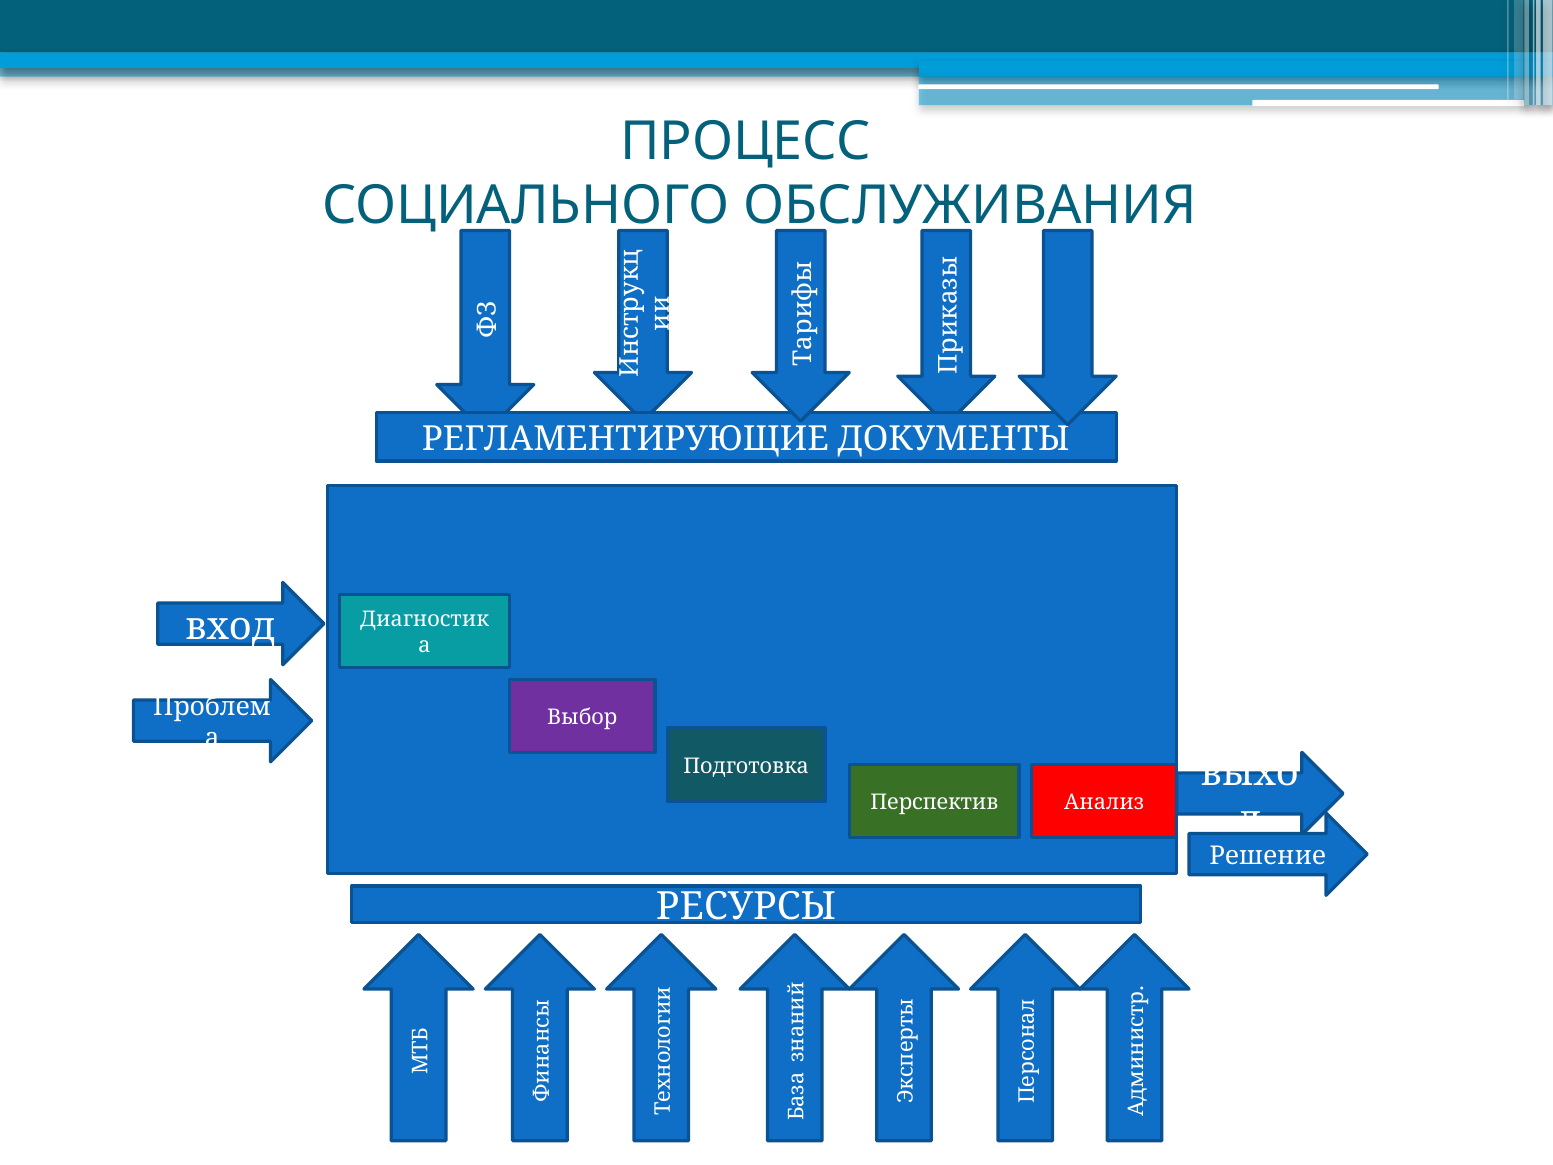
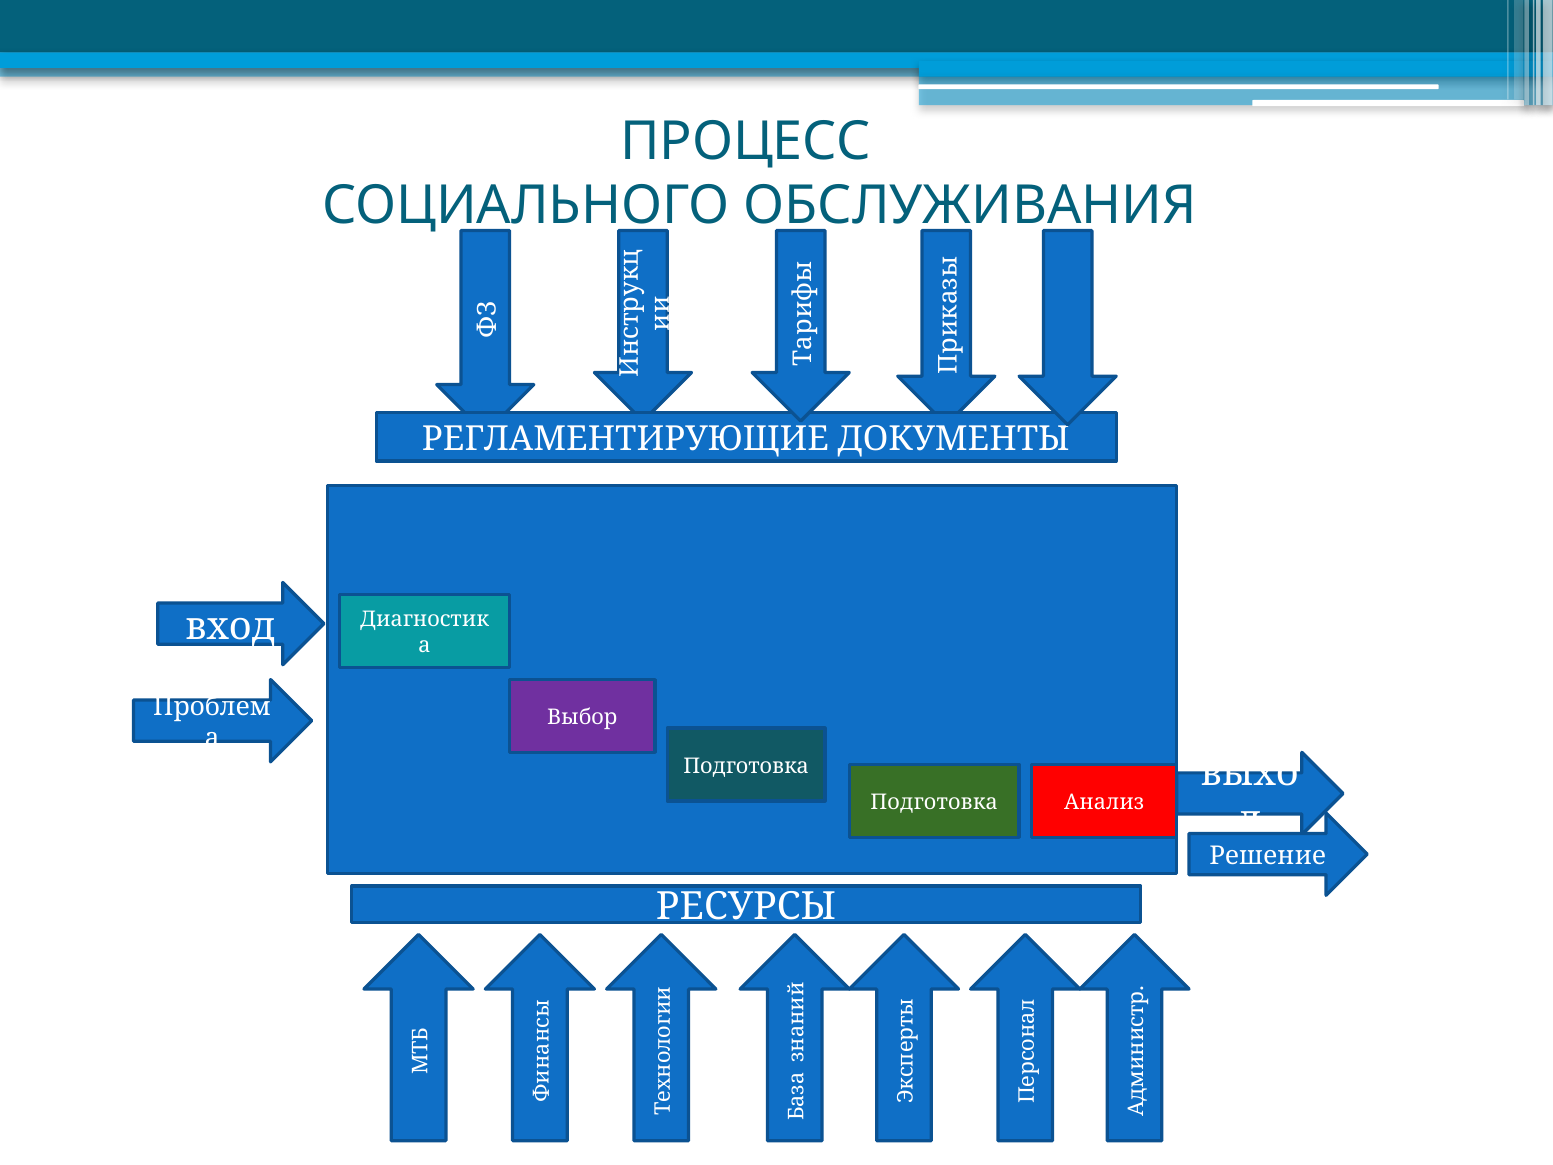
Перспектив at (934, 802): Перспектив -> Подготовка
